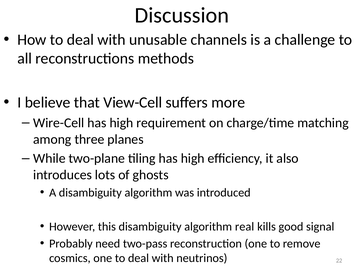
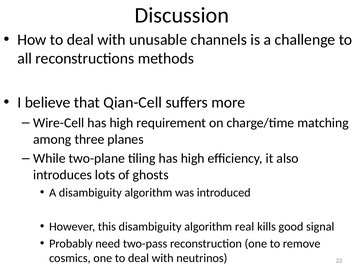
View-Cell: View-Cell -> Qian-Cell
